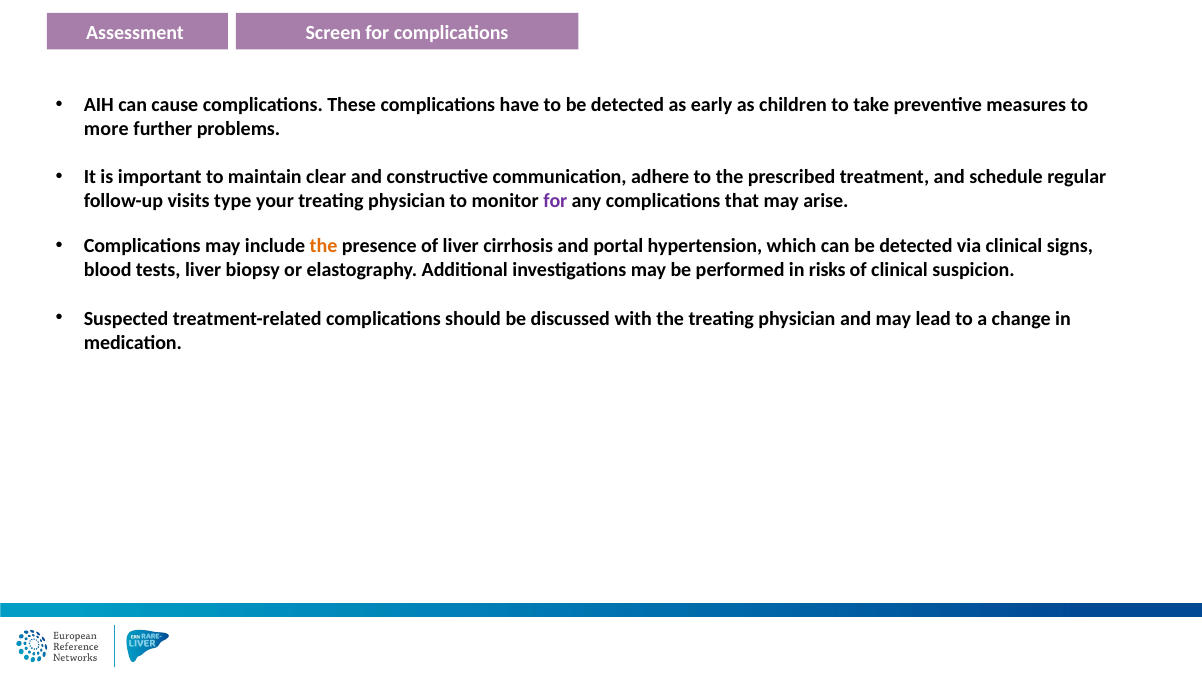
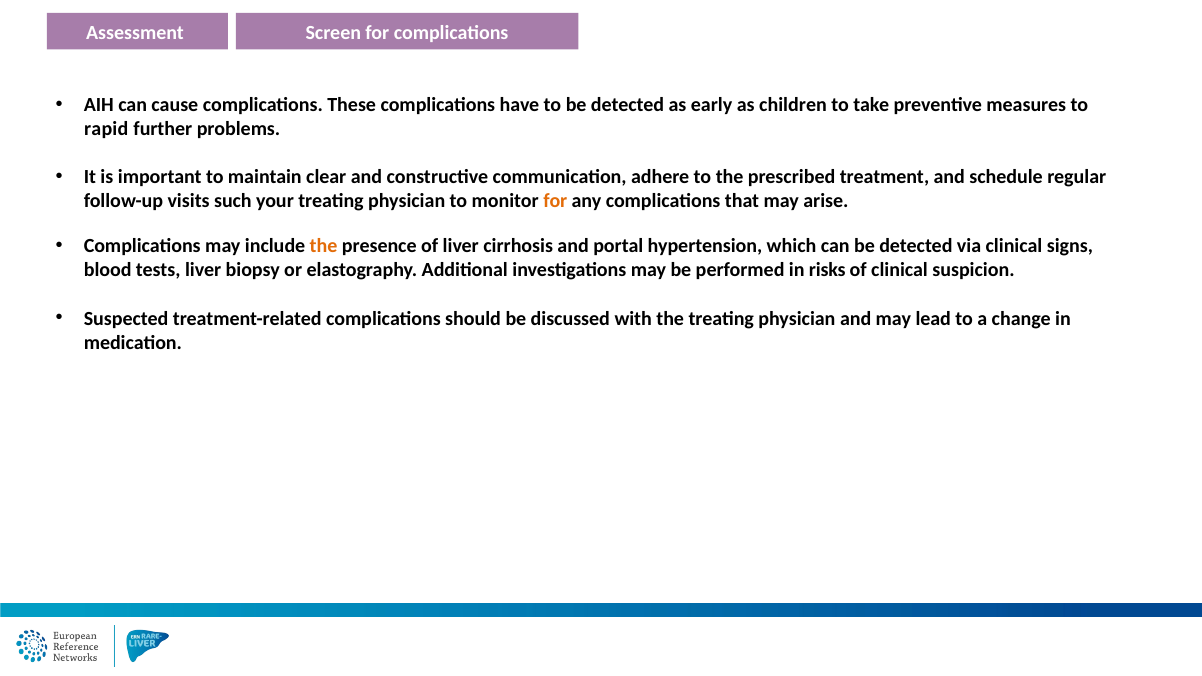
more: more -> rapid
type: type -> such
for at (555, 201) colour: purple -> orange
